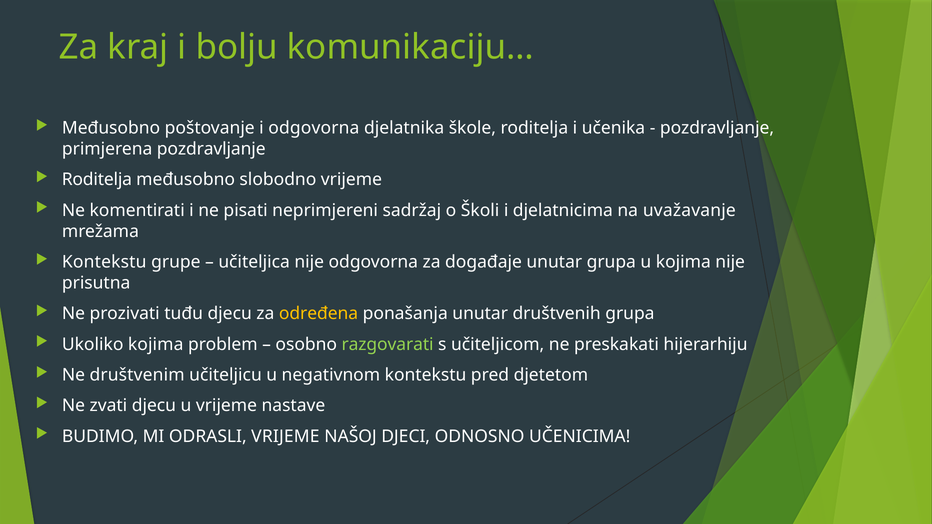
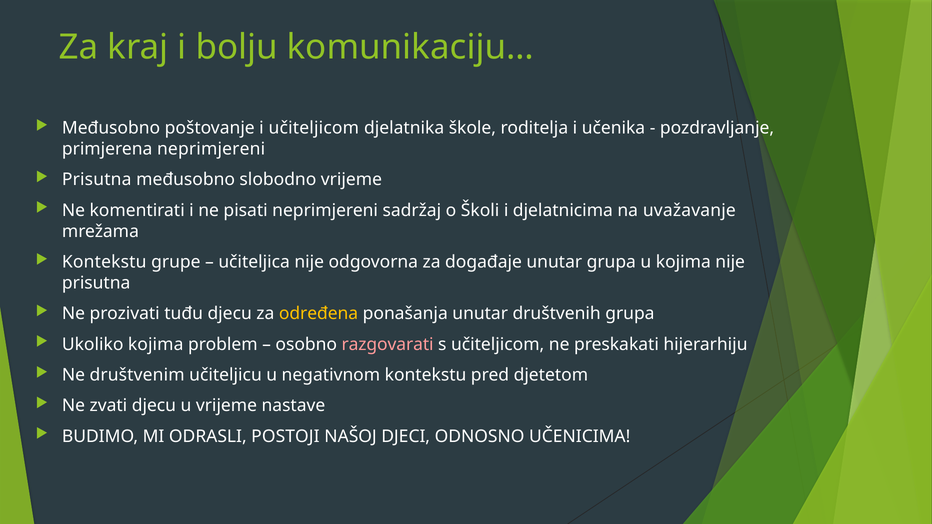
i odgovorna: odgovorna -> učiteljicom
primjerena pozdravljanje: pozdravljanje -> neprimjereni
Roditelja at (97, 180): Roditelja -> Prisutna
razgovarati colour: light green -> pink
ODRASLI VRIJEME: VRIJEME -> POSTOJI
